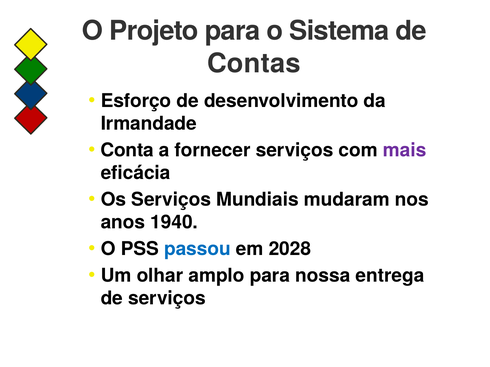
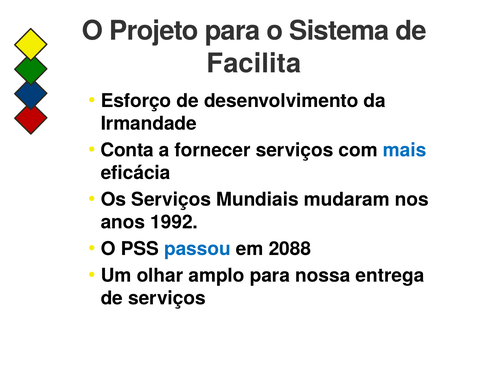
Contas: Contas -> Facilita
mais colour: purple -> blue
1940: 1940 -> 1992
2028: 2028 -> 2088
